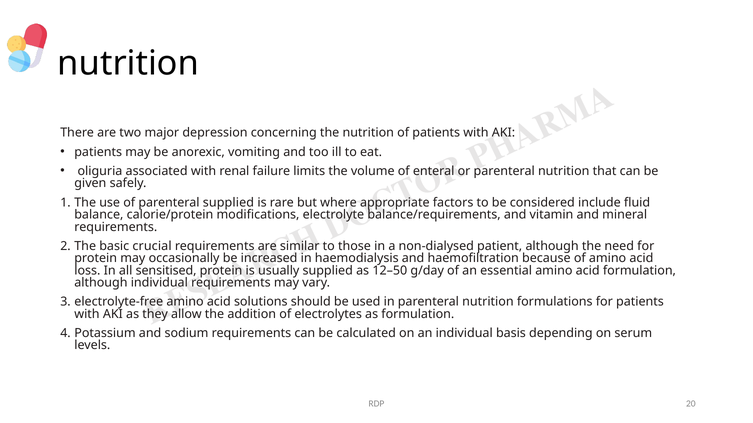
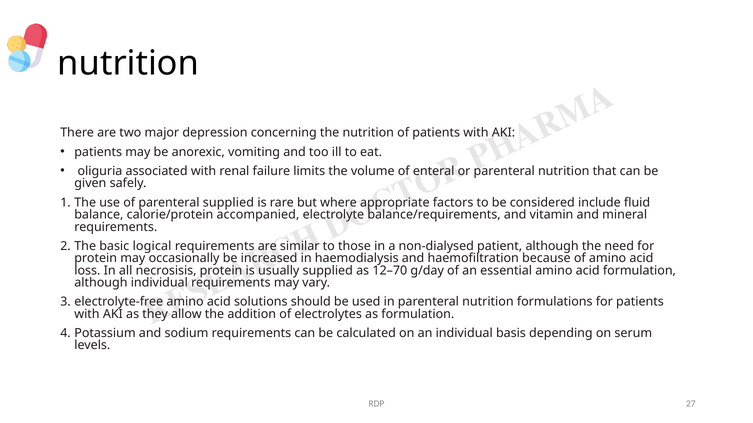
modifications: modifications -> accompanied
crucial: crucial -> logical
sensitised: sensitised -> necrosisis
12–50: 12–50 -> 12–70
20: 20 -> 27
